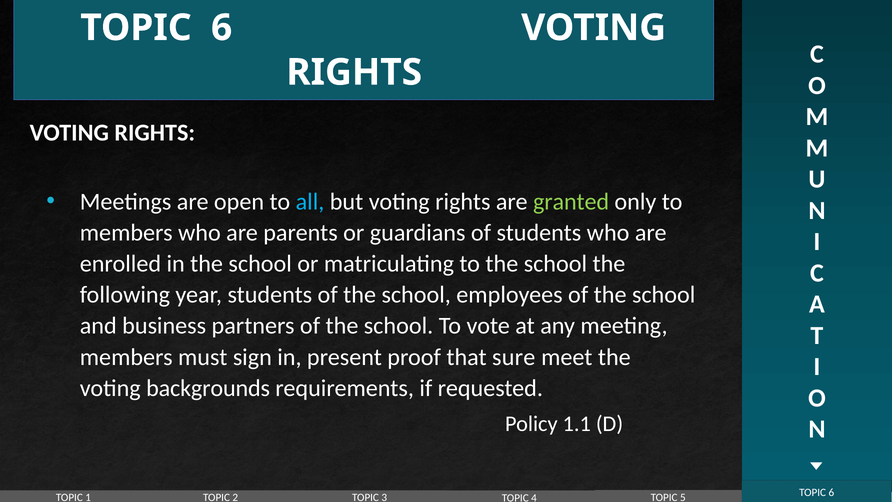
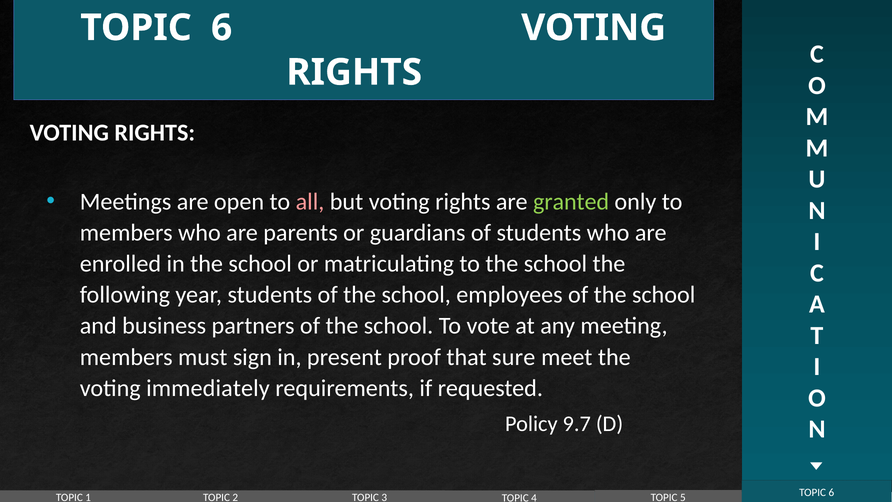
all colour: light blue -> pink
backgrounds: backgrounds -> immediately
1.1: 1.1 -> 9.7
